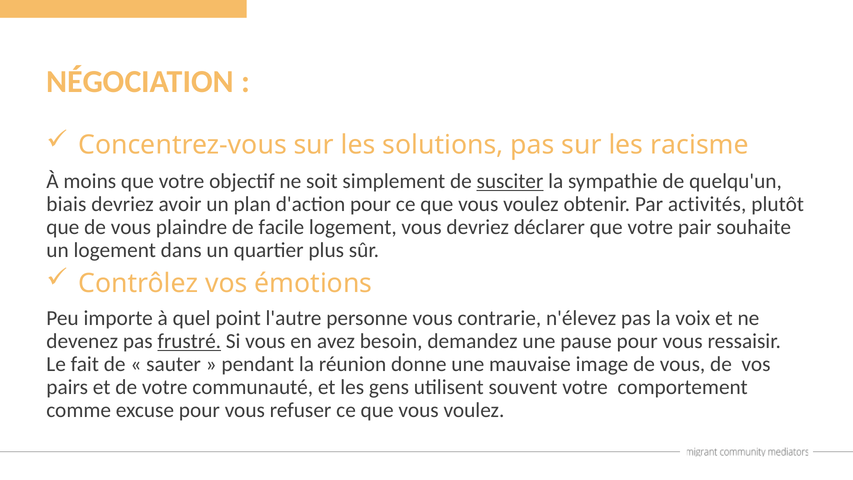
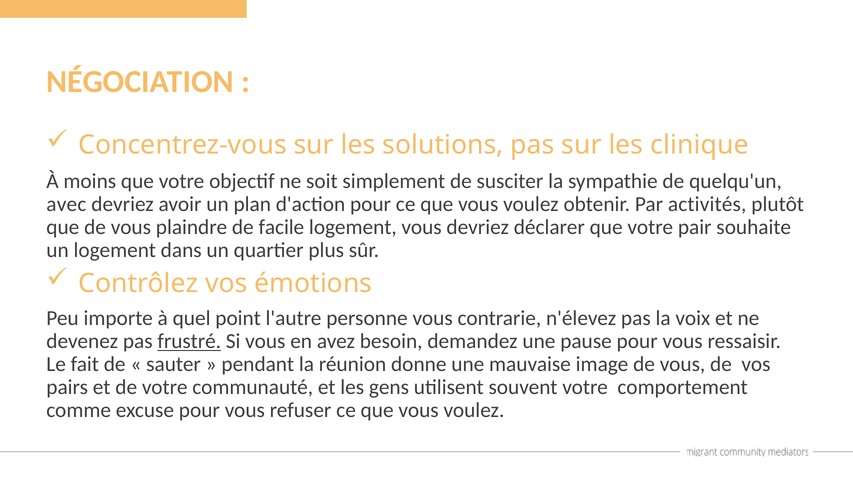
racisme: racisme -> clinique
susciter underline: present -> none
biais: biais -> avec
